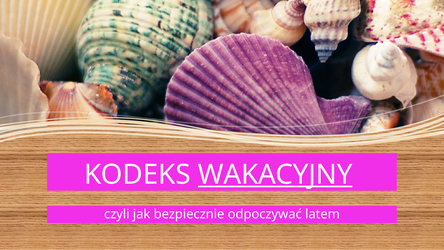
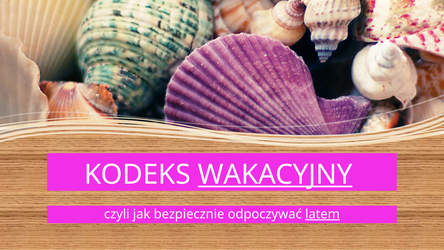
latem underline: none -> present
